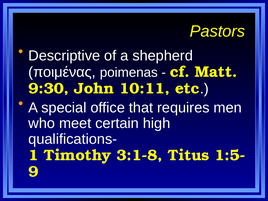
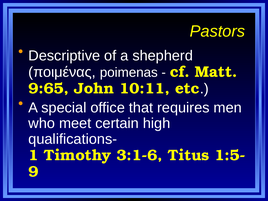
9:30: 9:30 -> 9:65
3:1-8: 3:1-8 -> 3:1-6
